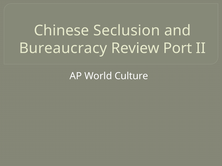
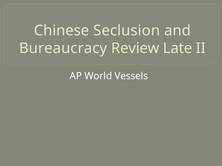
Port: Port -> Late
Culture: Culture -> Vessels
